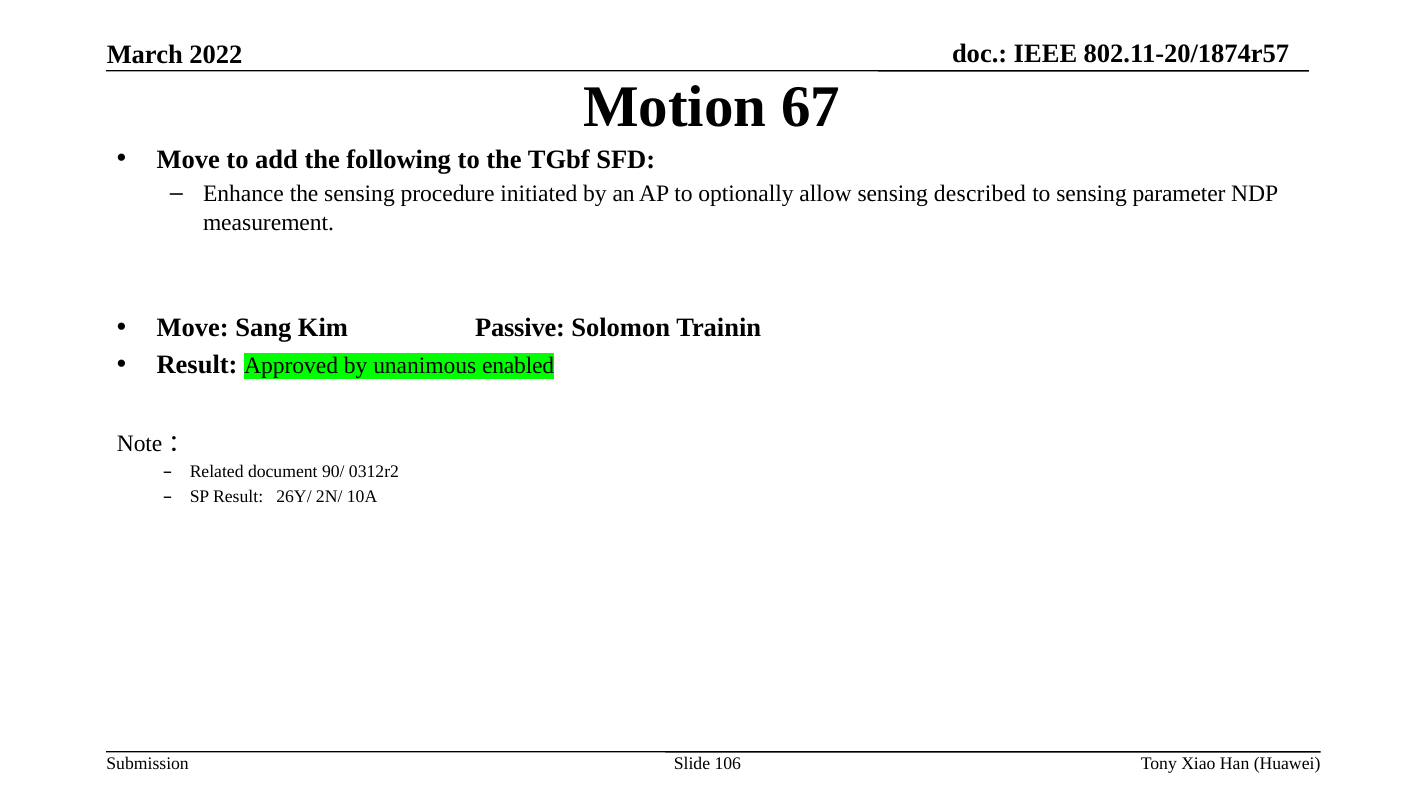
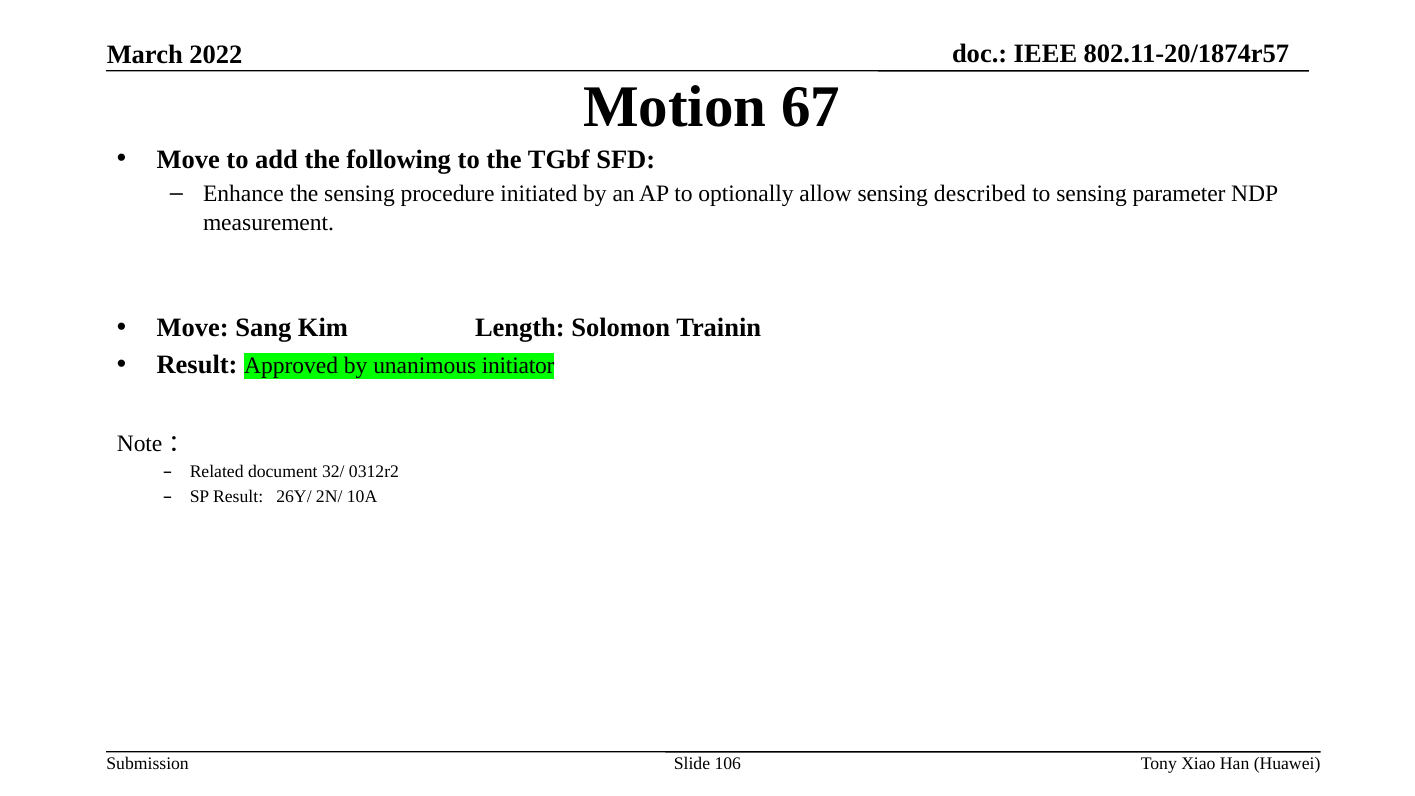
Passive: Passive -> Length
enabled: enabled -> initiator
90/: 90/ -> 32/
